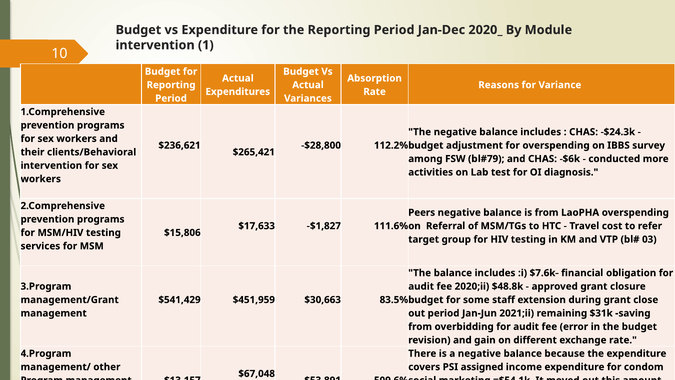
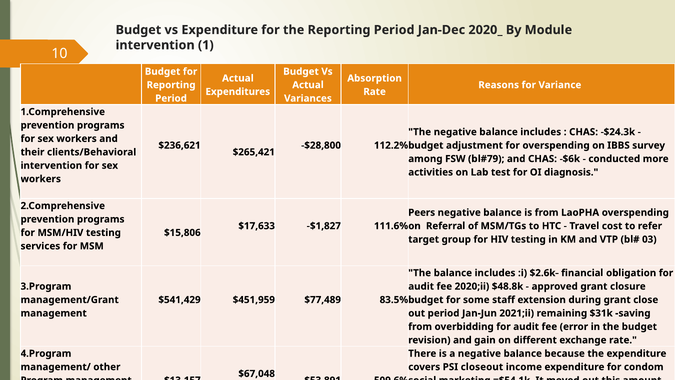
$7.6k-: $7.6k- -> $2.6k-
$30,663: $30,663 -> $77,489
assigned: assigned -> closeout
